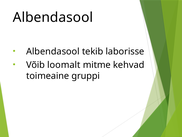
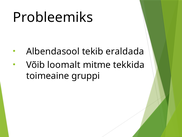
Albendasool at (53, 17): Albendasool -> Probleemiks
laborisse: laborisse -> eraldada
kehvad: kehvad -> tekkida
